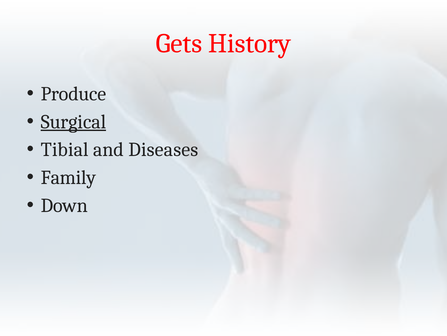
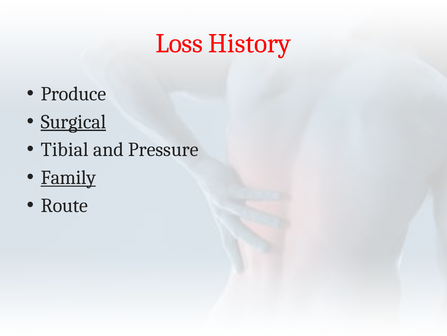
Gets: Gets -> Loss
Diseases: Diseases -> Pressure
Family underline: none -> present
Down: Down -> Route
